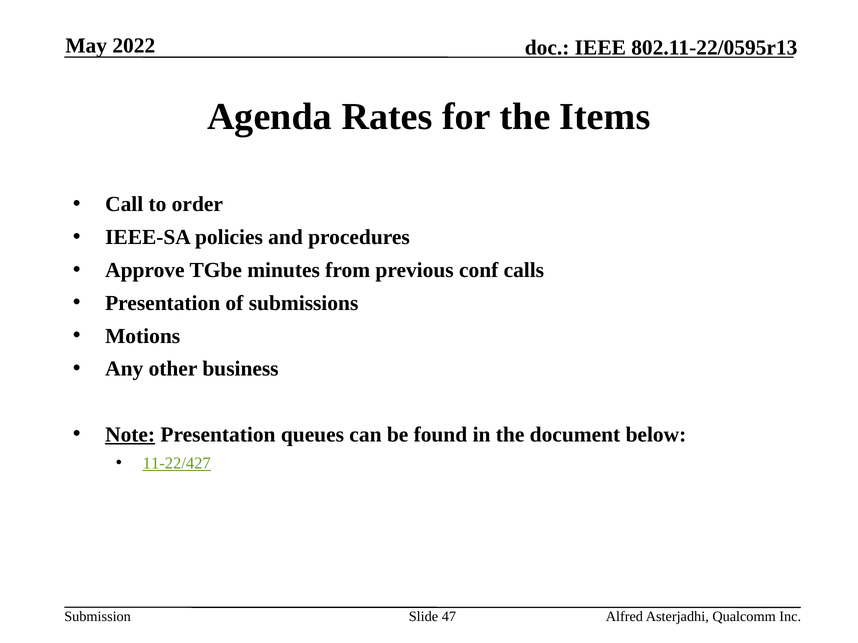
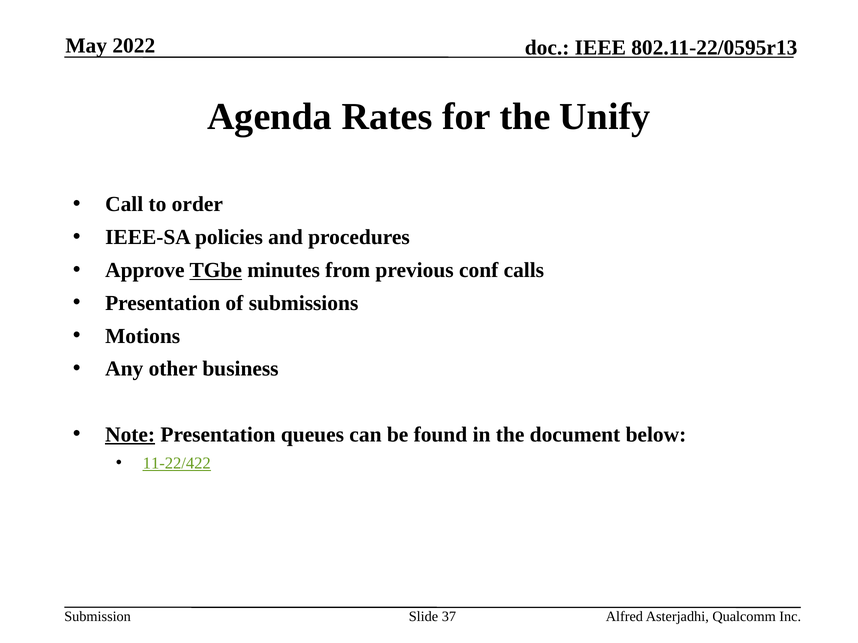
Items: Items -> Unify
TGbe underline: none -> present
11-22/427: 11-22/427 -> 11-22/422
47: 47 -> 37
